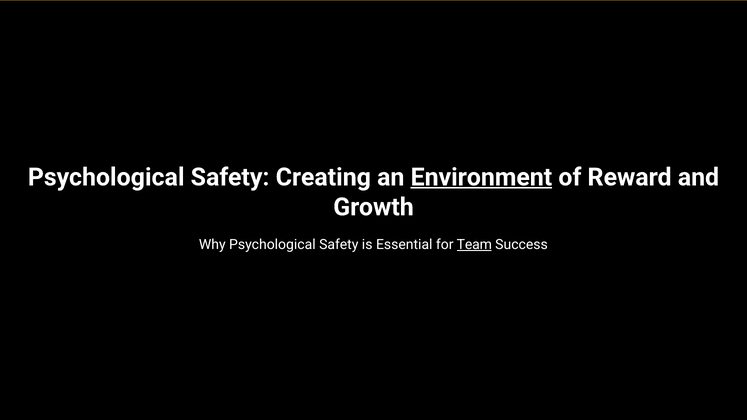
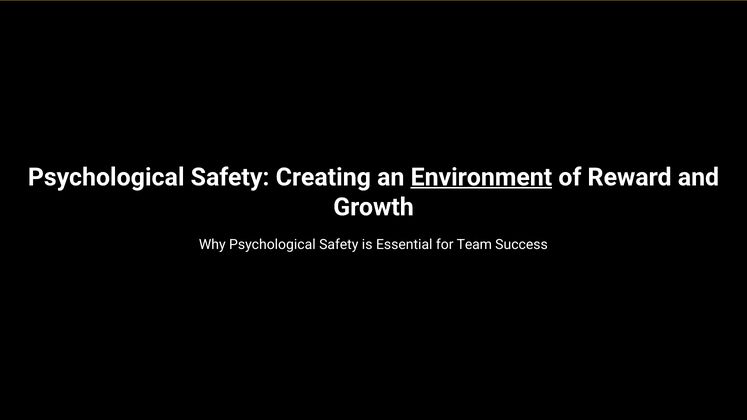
Team underline: present -> none
